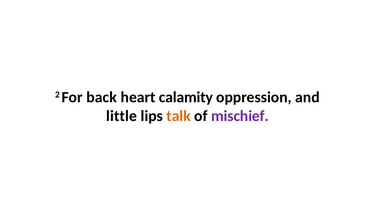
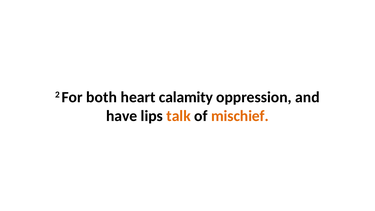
back: back -> both
little: little -> have
mischief colour: purple -> orange
